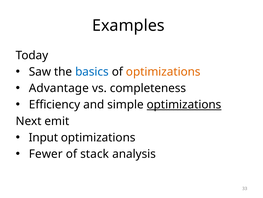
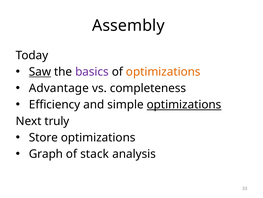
Examples: Examples -> Assembly
Saw underline: none -> present
basics colour: blue -> purple
emit: emit -> truly
Input: Input -> Store
Fewer: Fewer -> Graph
